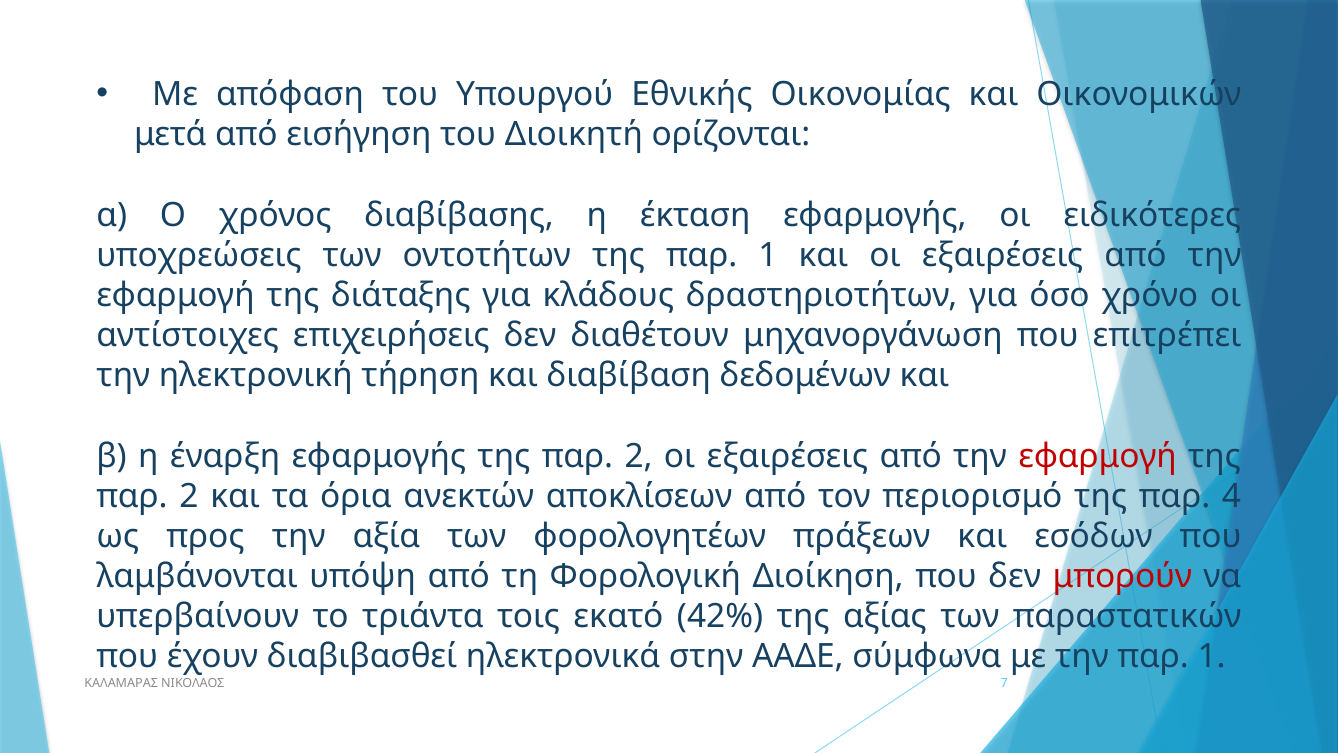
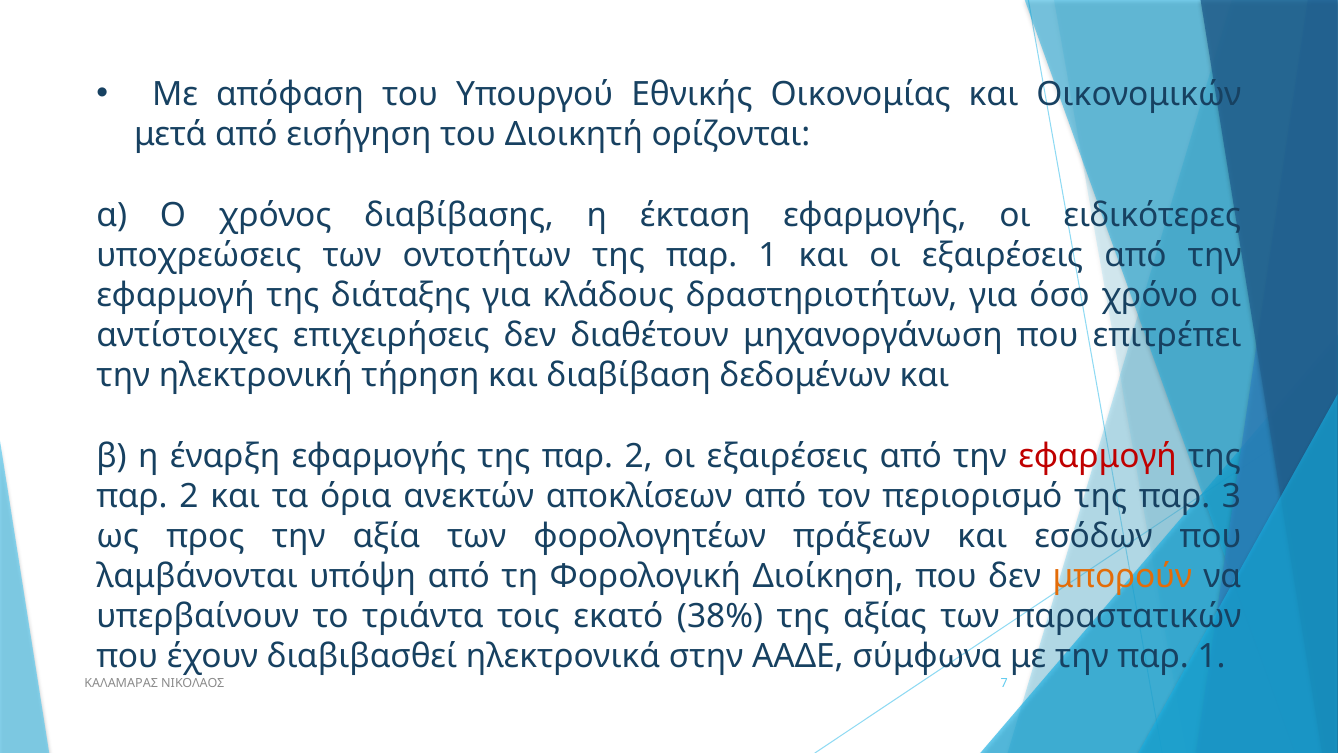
4: 4 -> 3
μπορούν colour: red -> orange
42%: 42% -> 38%
